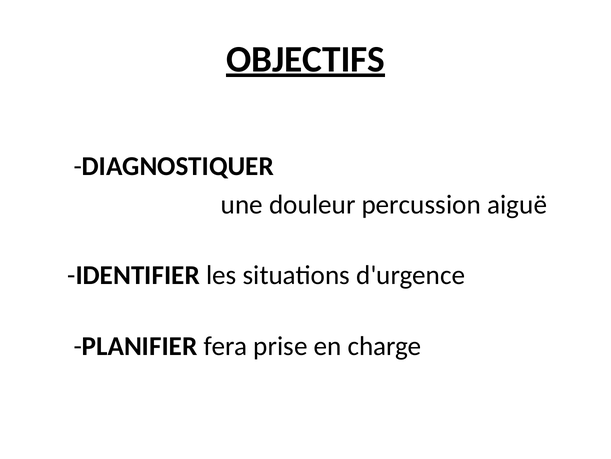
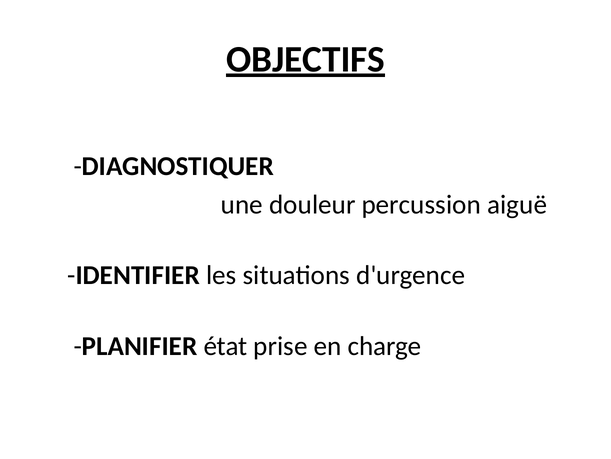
fera: fera -> état
